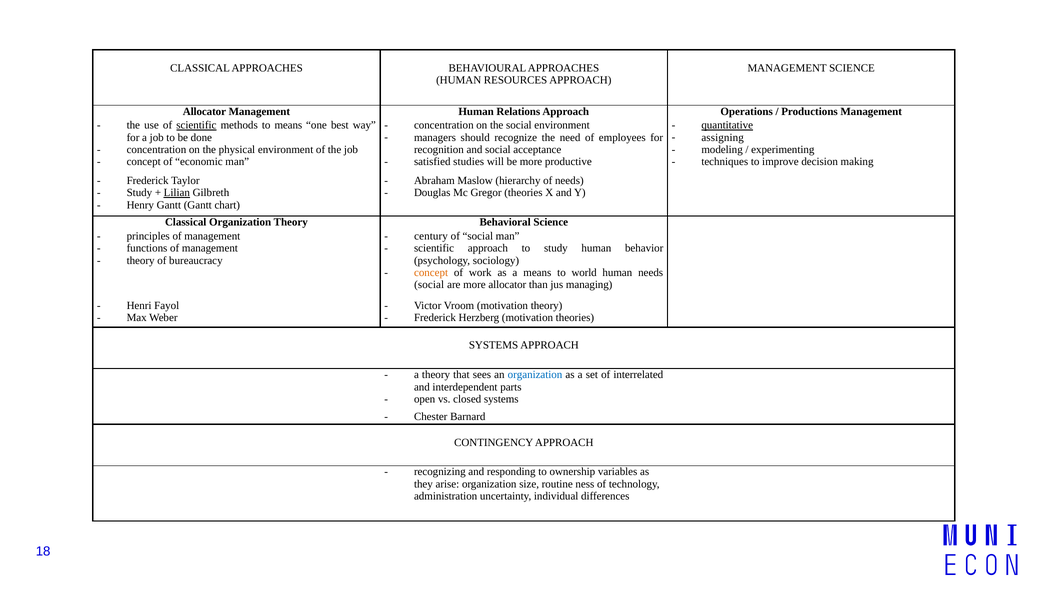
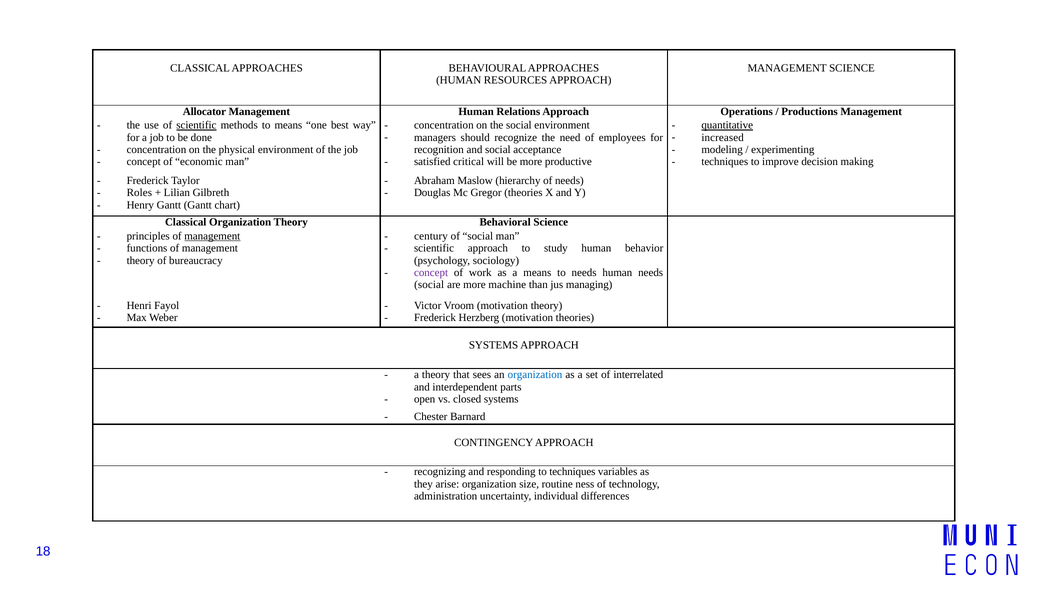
assigning: assigning -> increased
studies: studies -> critical
Study at (139, 193): Study -> Roles
Lilian underline: present -> none
management at (212, 236) underline: none -> present
concept at (431, 273) colour: orange -> purple
to world: world -> needs
more allocator: allocator -> machine
to ownership: ownership -> techniques
